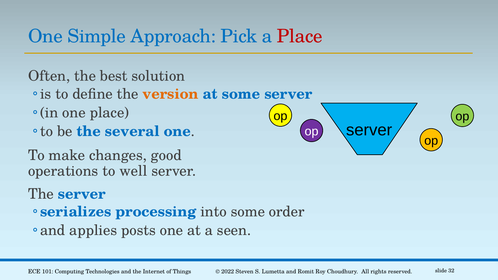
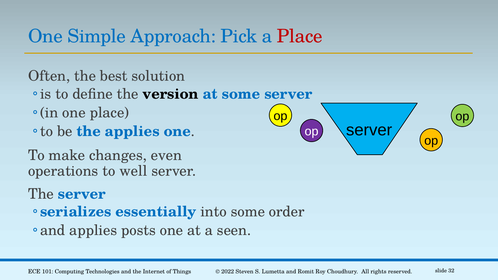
version colour: orange -> black
the several: several -> applies
good: good -> even
processing: processing -> essentially
